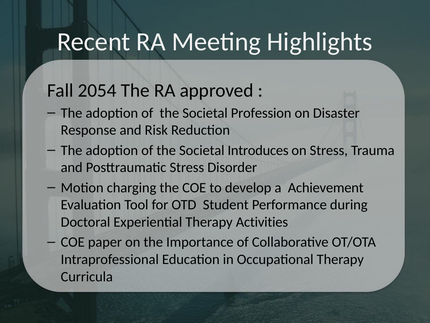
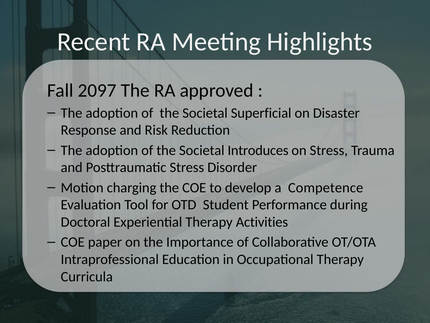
2054: 2054 -> 2097
Profession: Profession -> Superficial
Achievement: Achievement -> Competence
